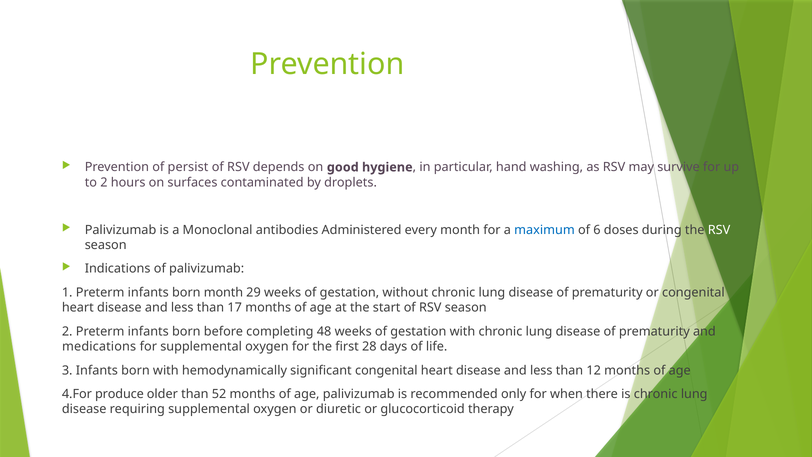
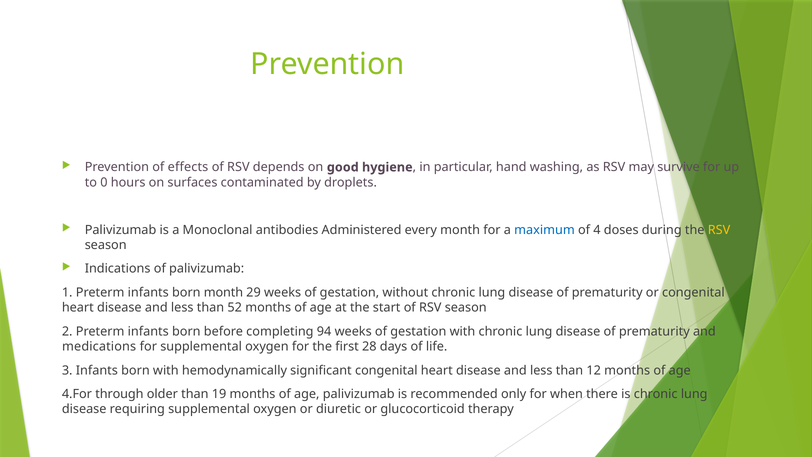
persist: persist -> effects
to 2: 2 -> 0
6: 6 -> 4
RSV at (719, 230) colour: white -> yellow
17: 17 -> 52
48: 48 -> 94
produce: produce -> through
52: 52 -> 19
